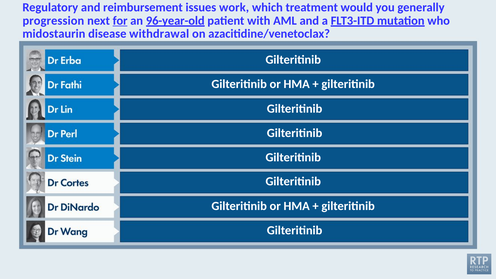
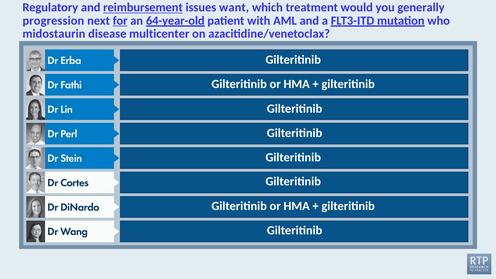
reimbursement underline: none -> present
work: work -> want
96-year-old: 96-year-old -> 64-year-old
withdrawal: withdrawal -> multicenter
